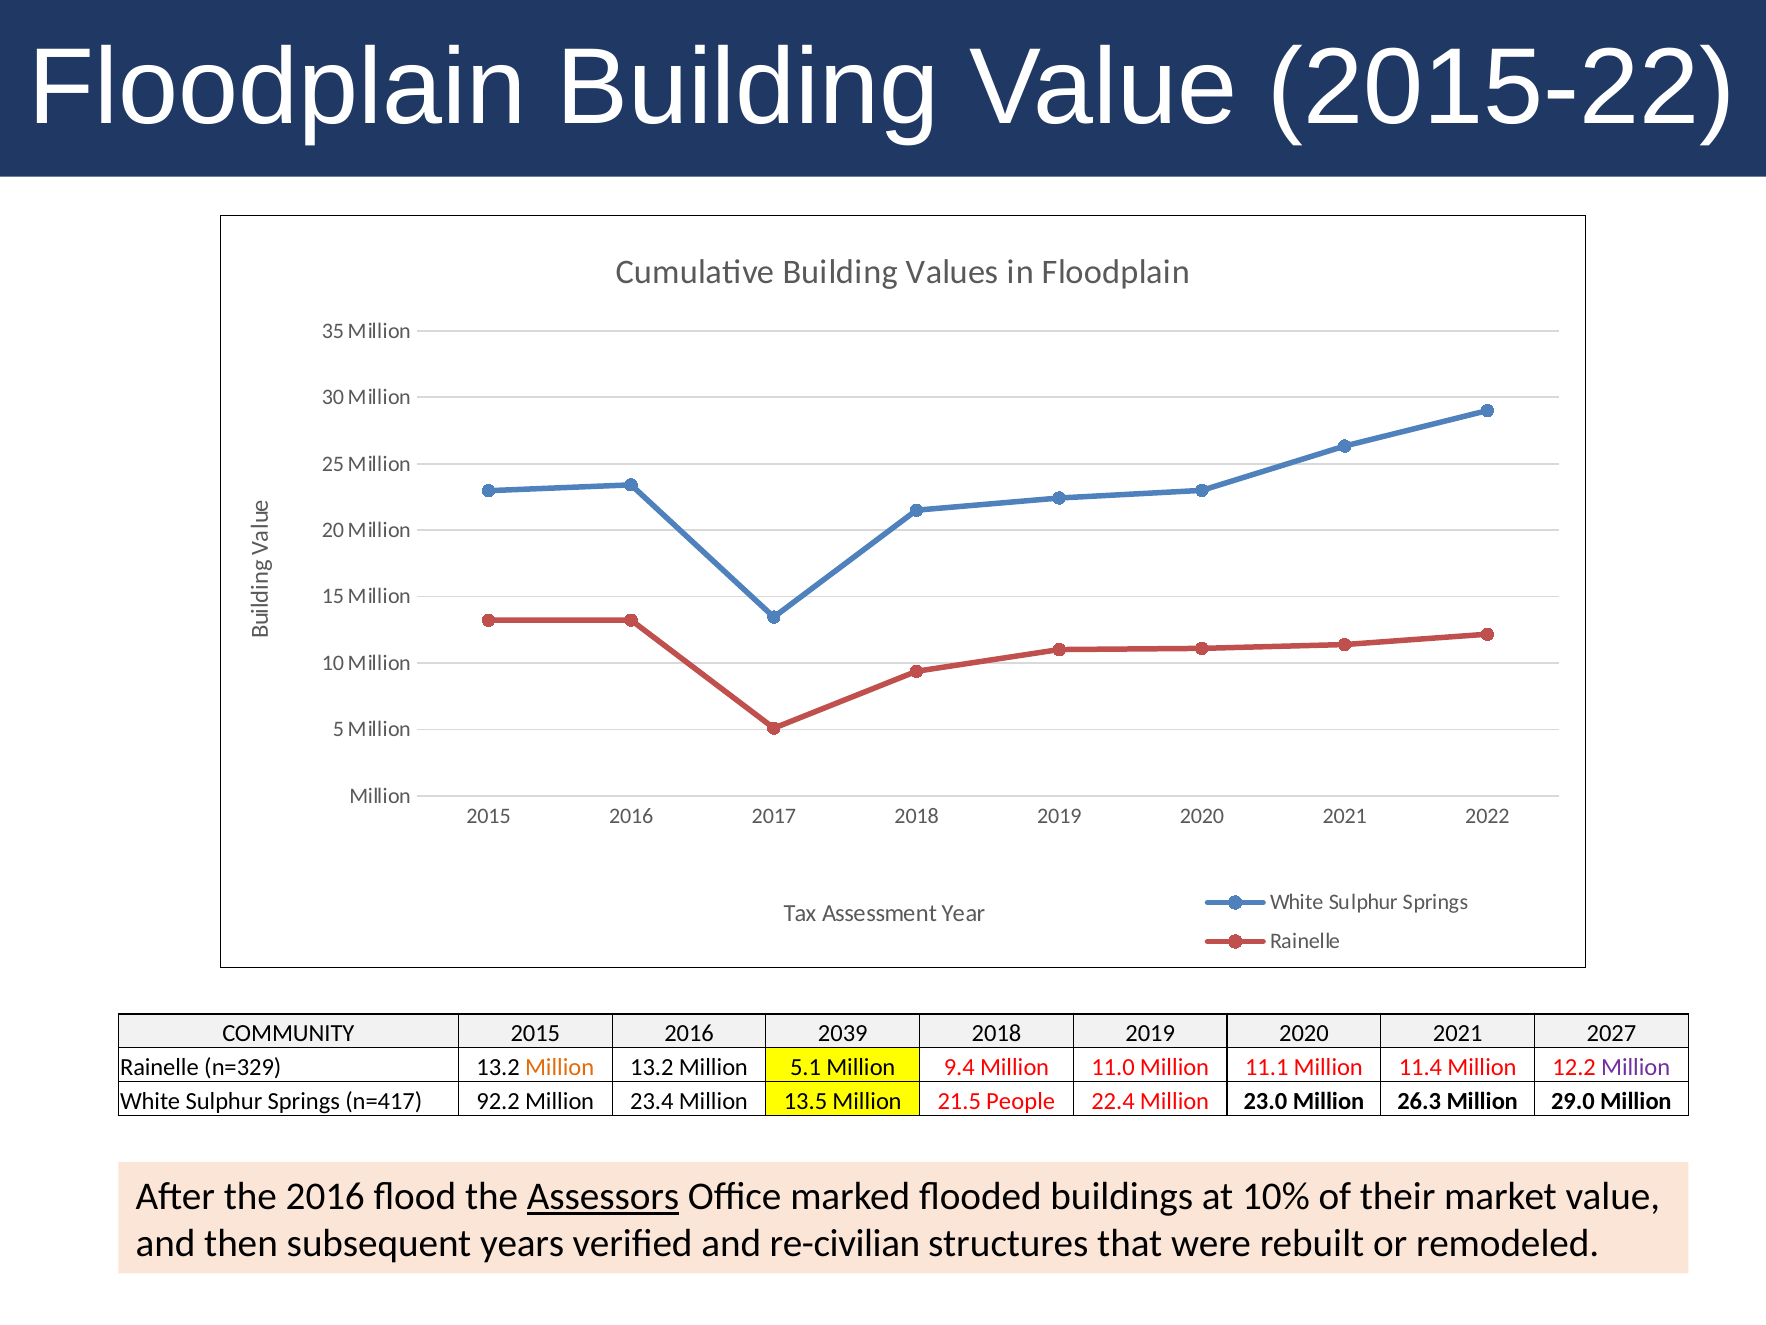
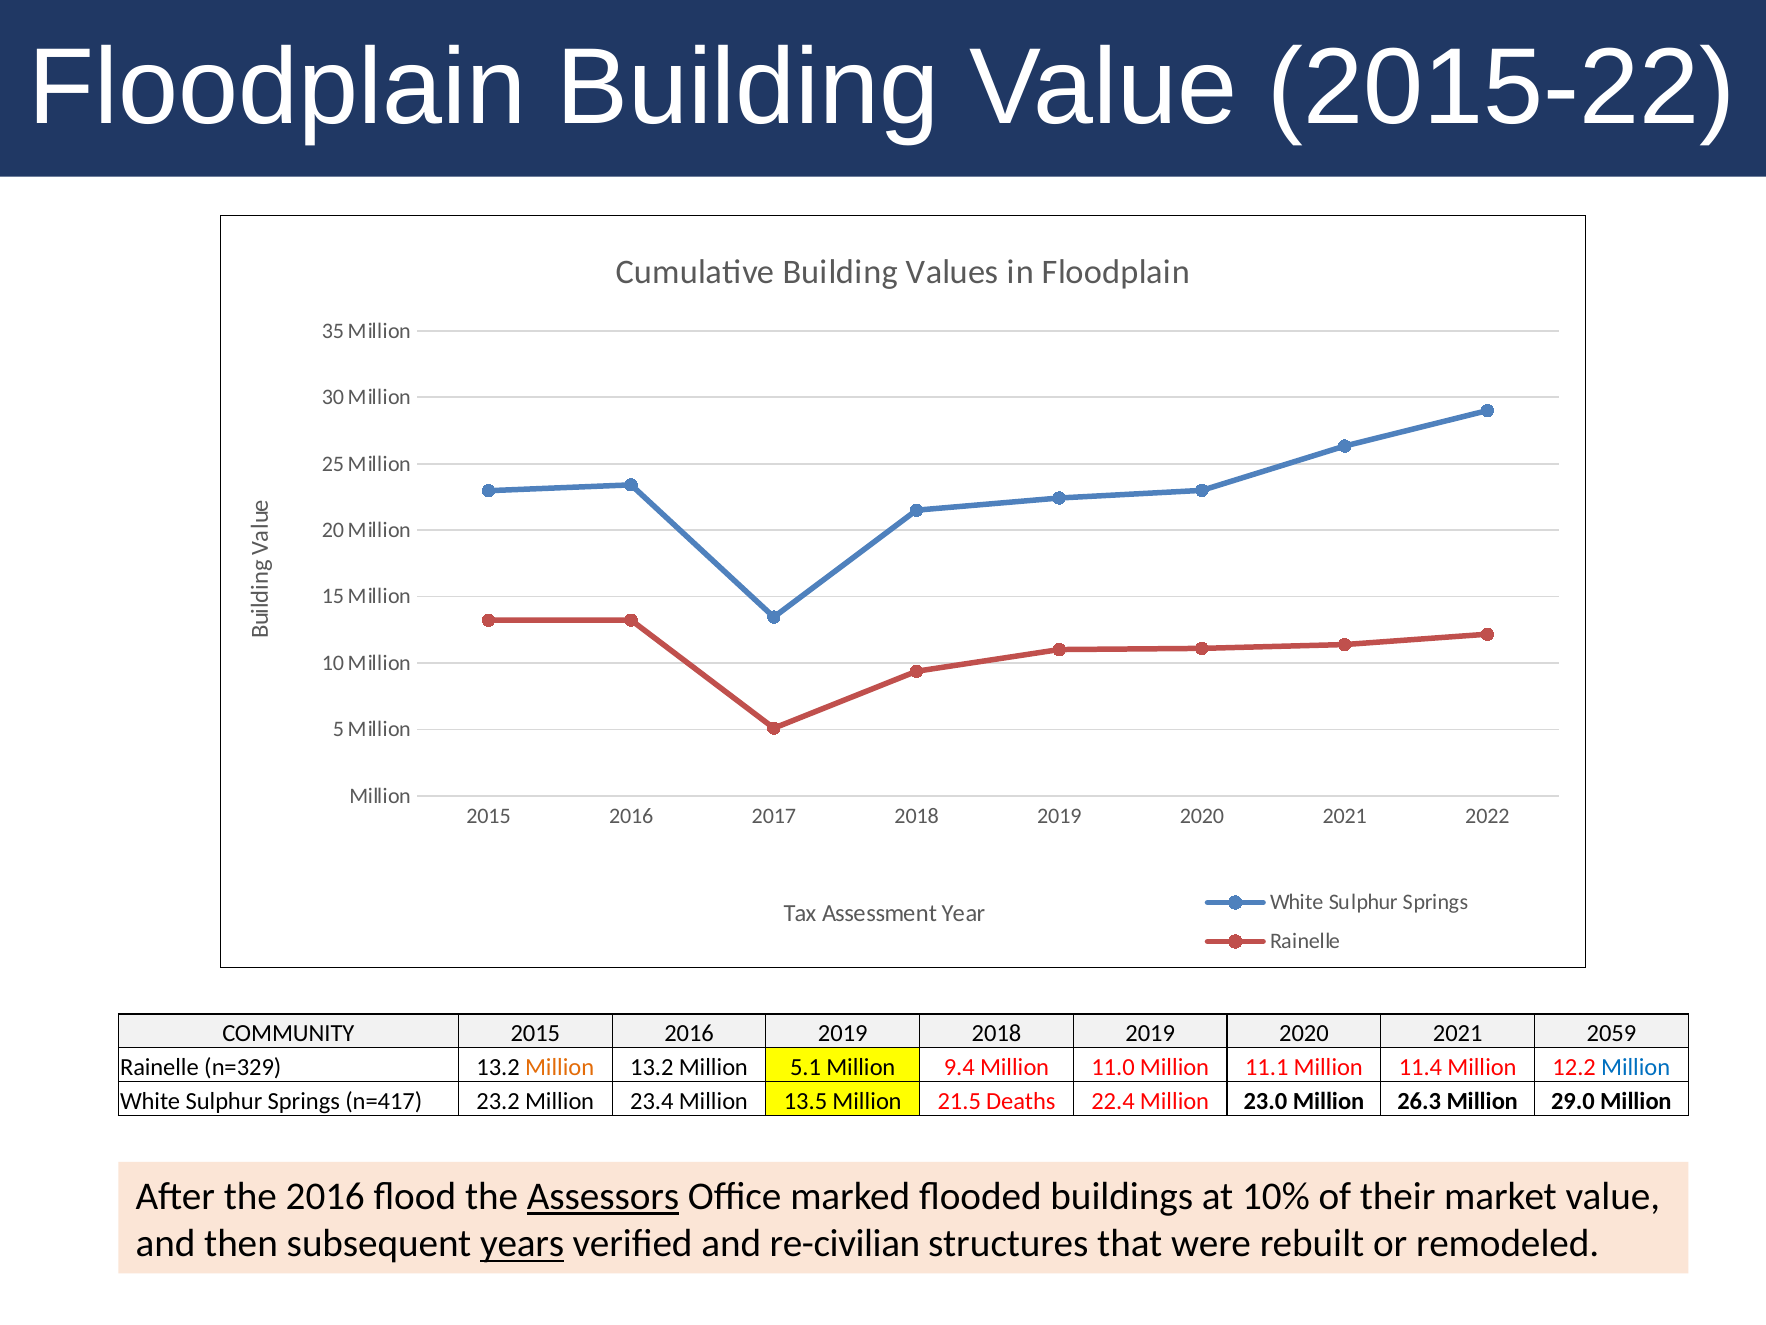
2016 2039: 2039 -> 2019
2027: 2027 -> 2059
Million at (1636, 1067) colour: purple -> blue
92.2: 92.2 -> 23.2
People: People -> Deaths
years underline: none -> present
